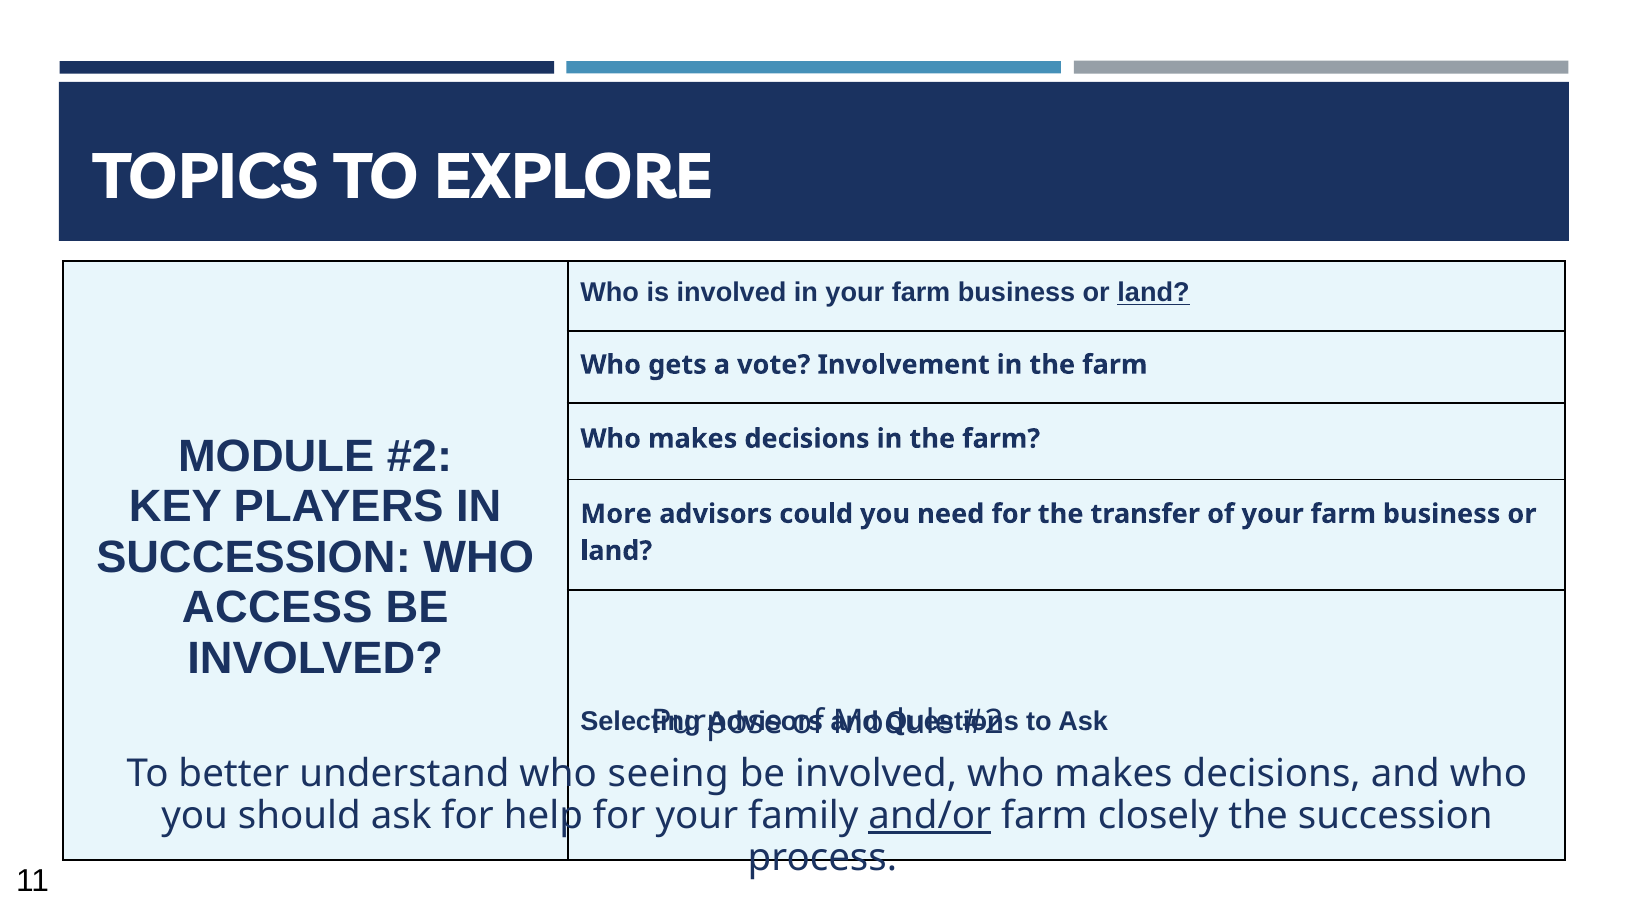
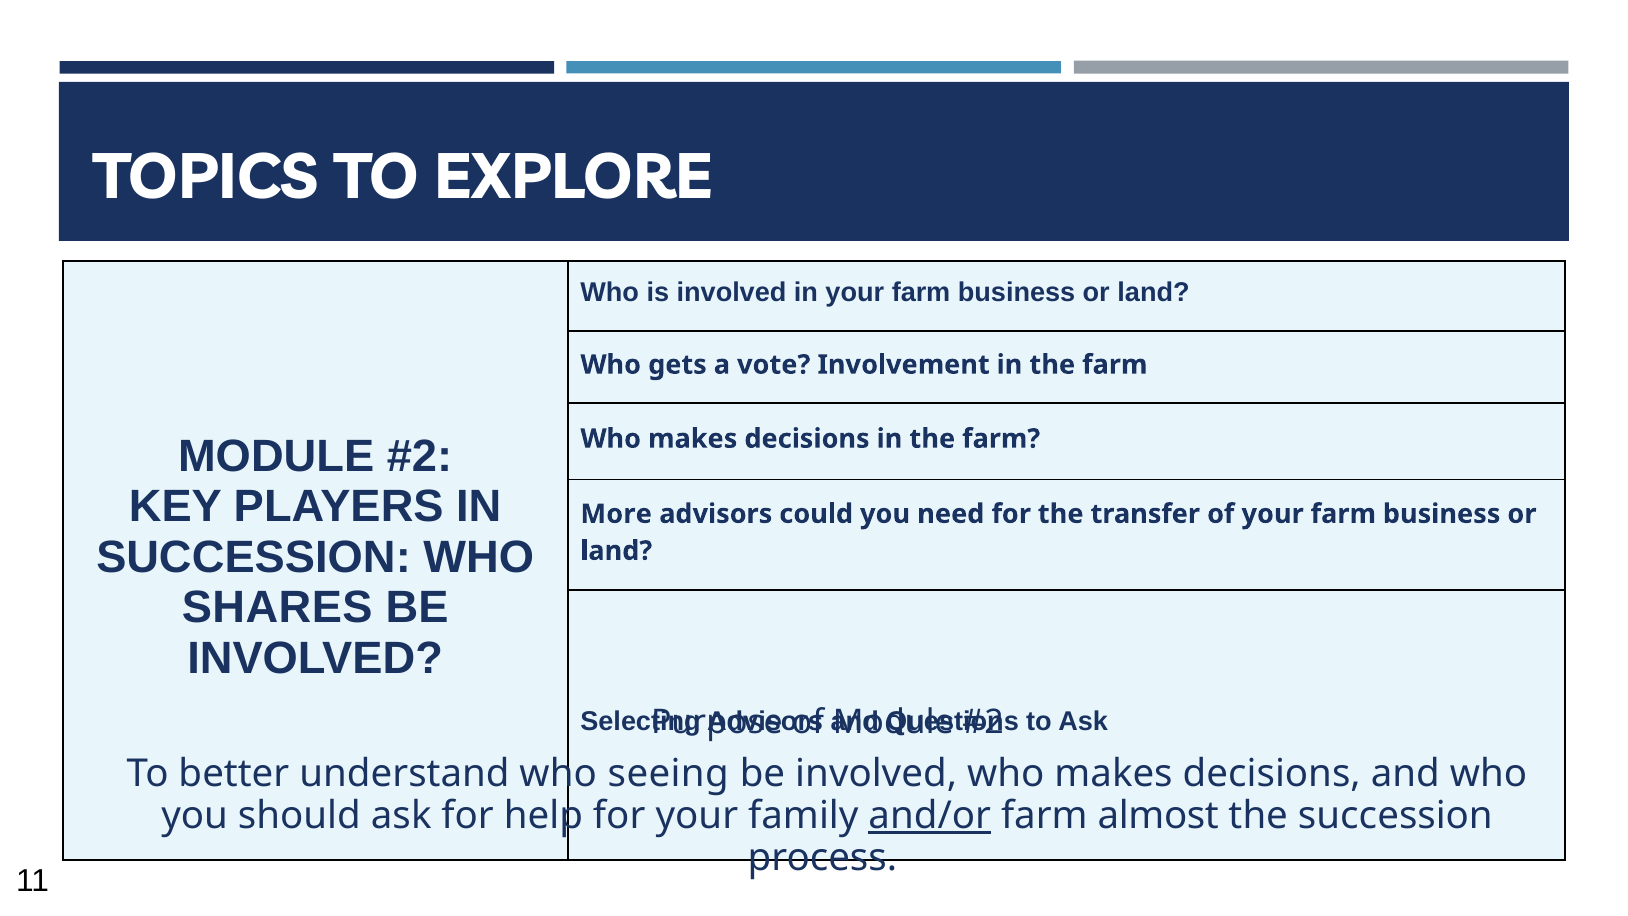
land at (1154, 293) underline: present -> none
ACCESS: ACCESS -> SHARES
closely: closely -> almost
